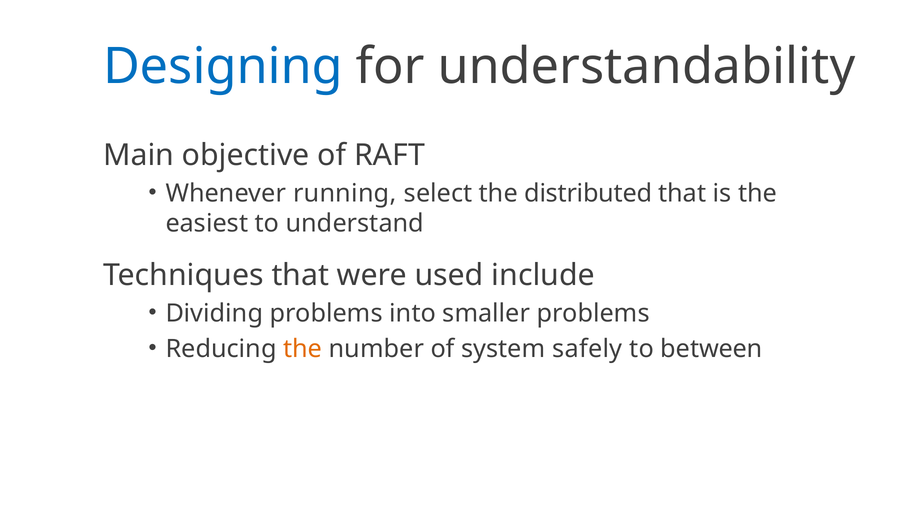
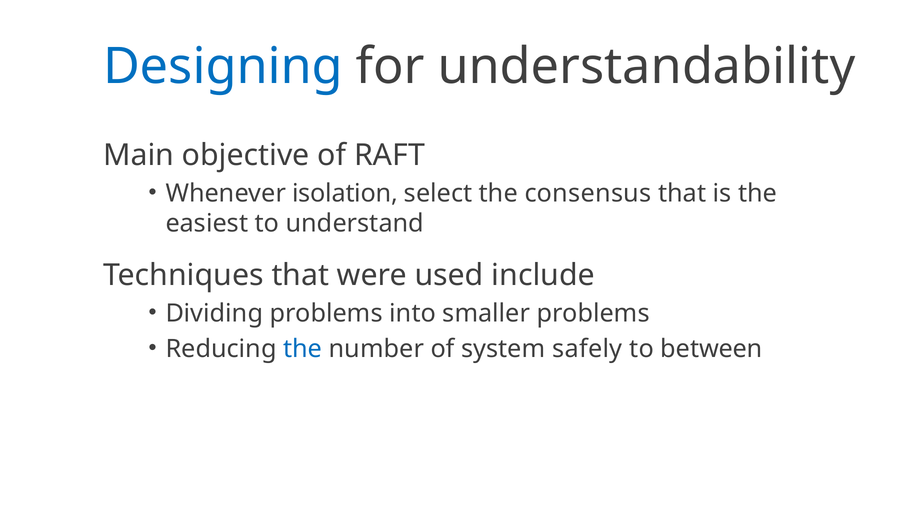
running: running -> isolation
distributed: distributed -> consensus
the at (303, 349) colour: orange -> blue
